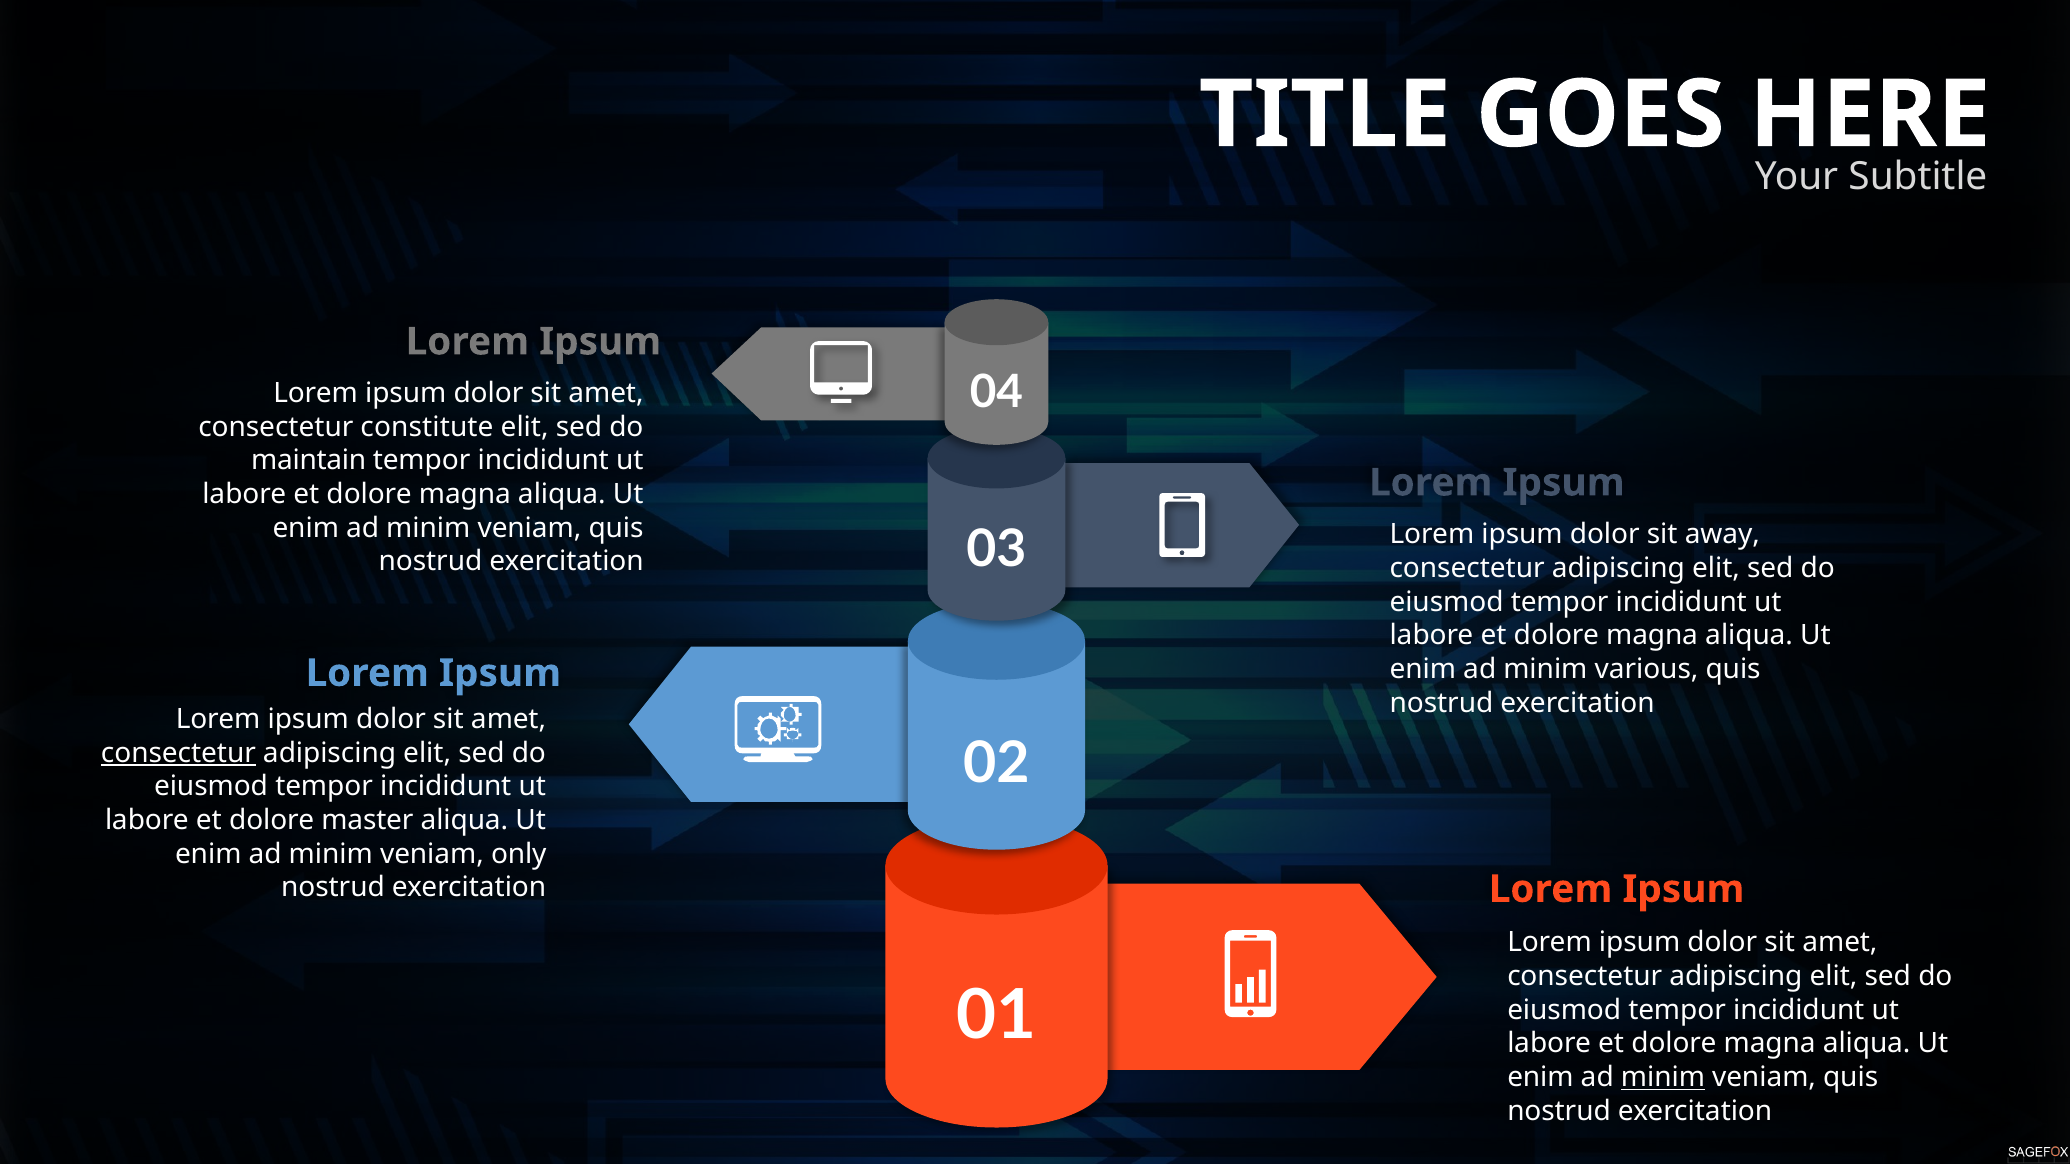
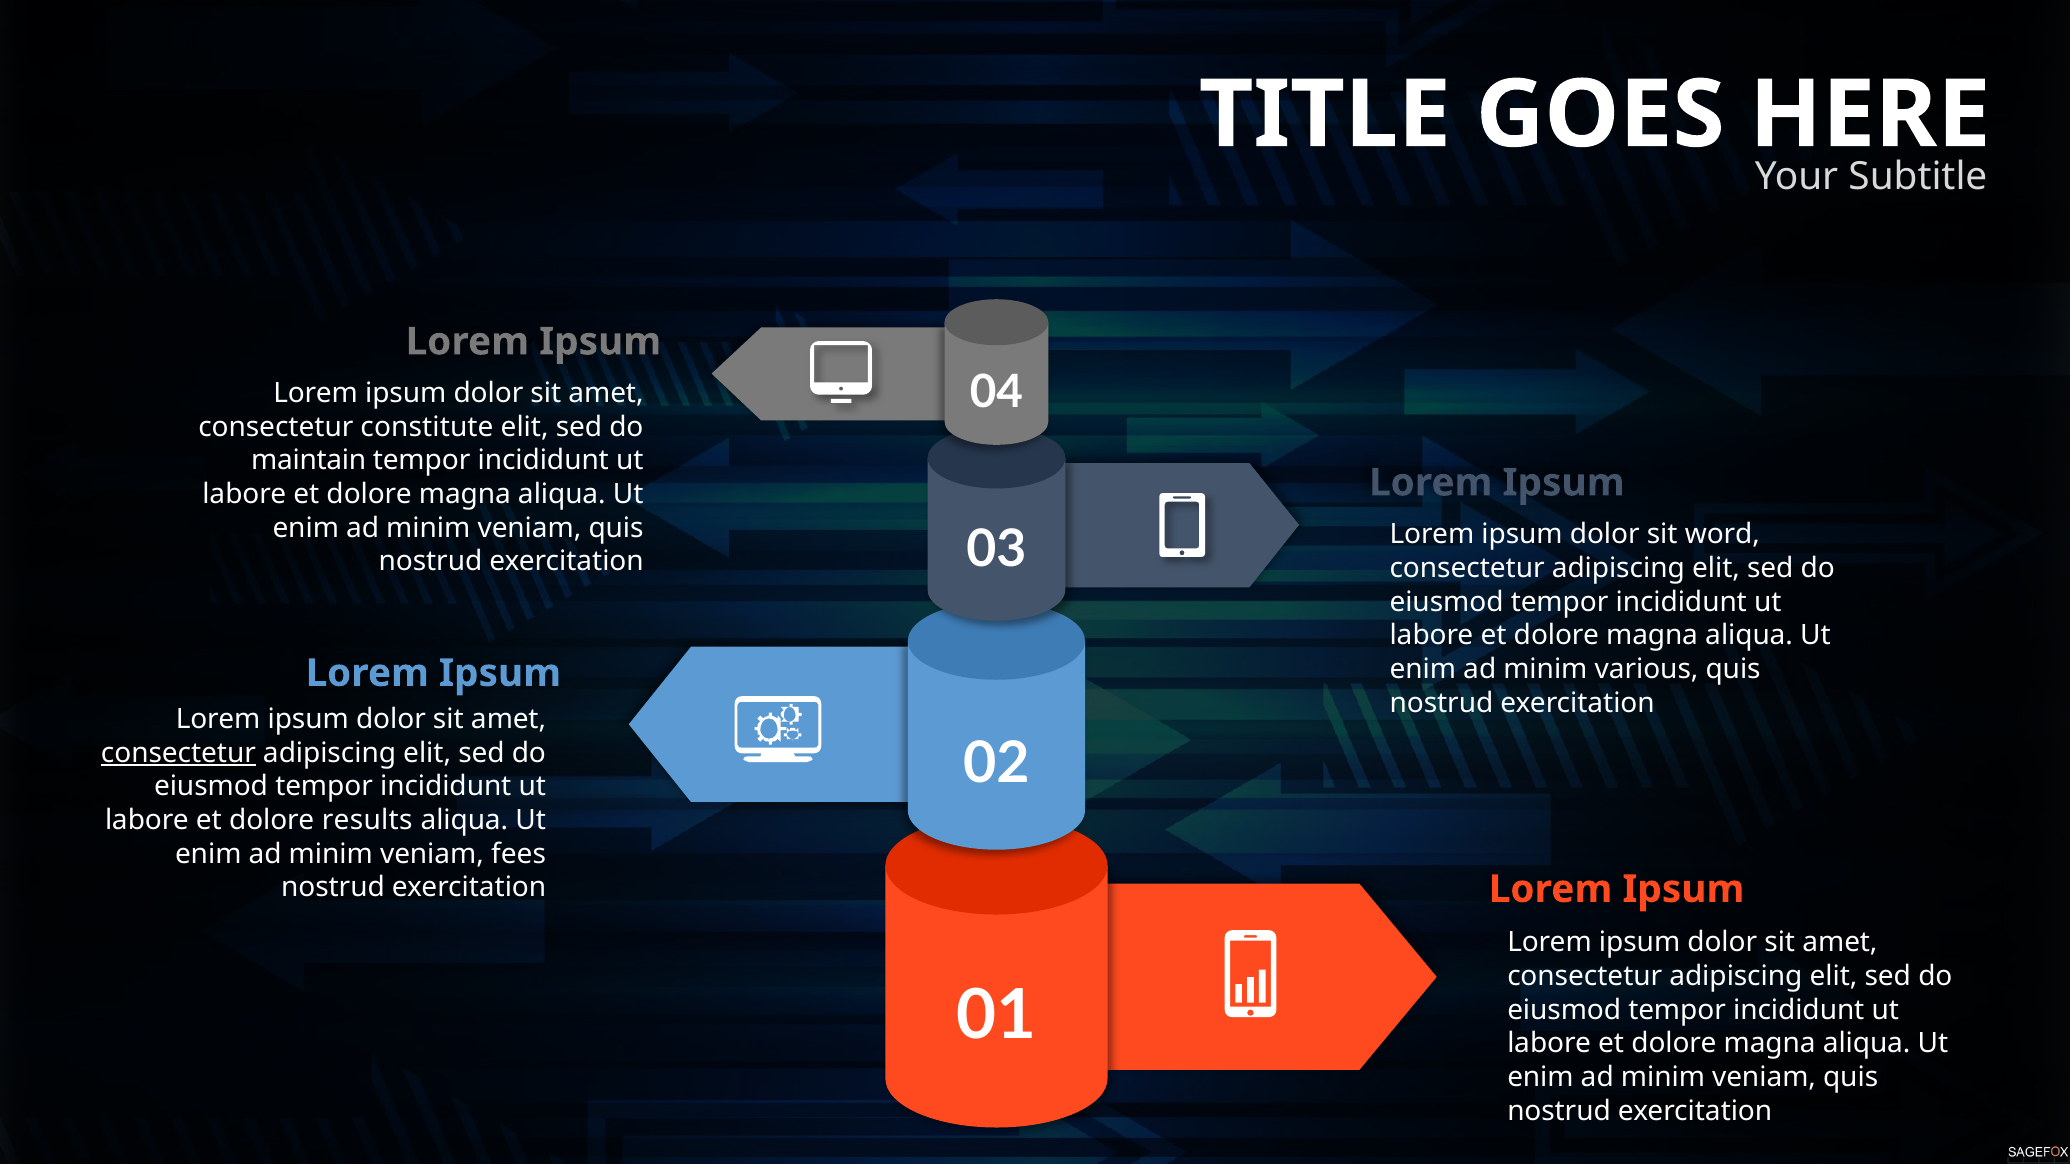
away: away -> word
master: master -> results
only: only -> fees
minim at (1663, 1078) underline: present -> none
